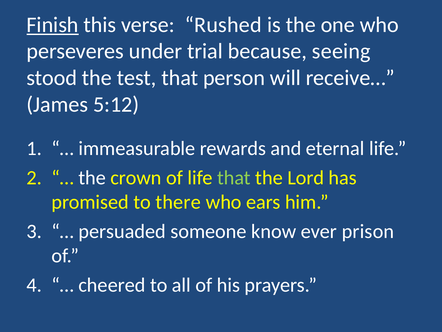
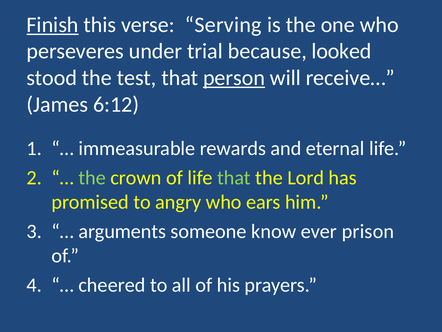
Rushed: Rushed -> Serving
seeing: seeing -> looked
person underline: none -> present
5:12: 5:12 -> 6:12
the at (92, 178) colour: white -> light green
there: there -> angry
persuaded: persuaded -> arguments
